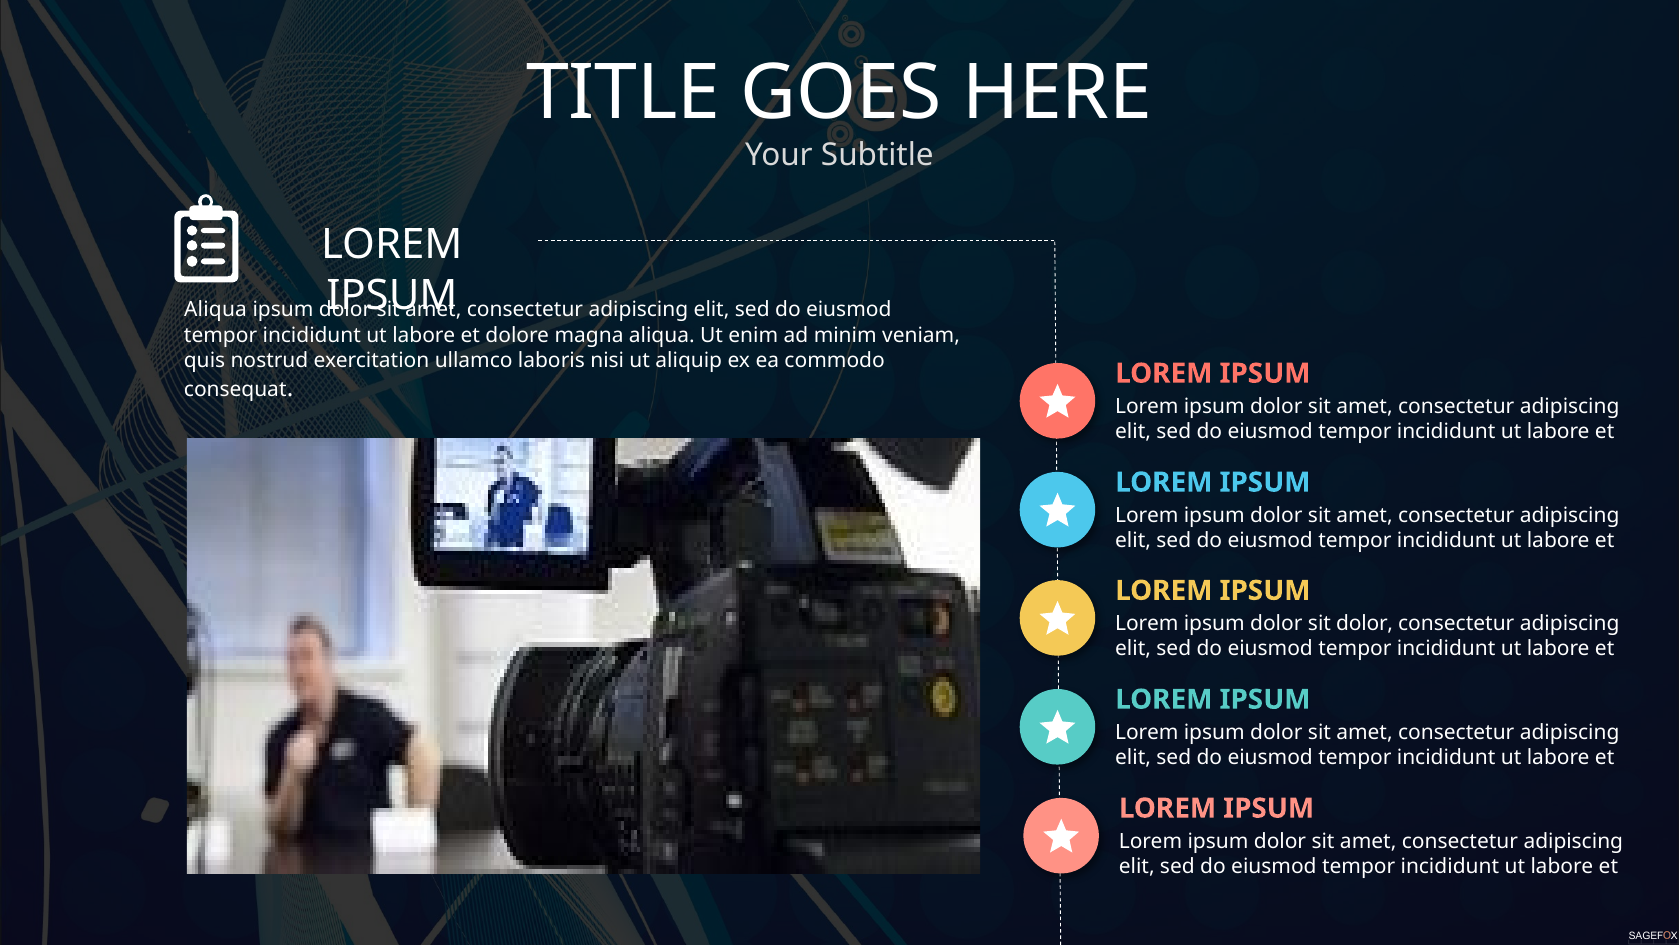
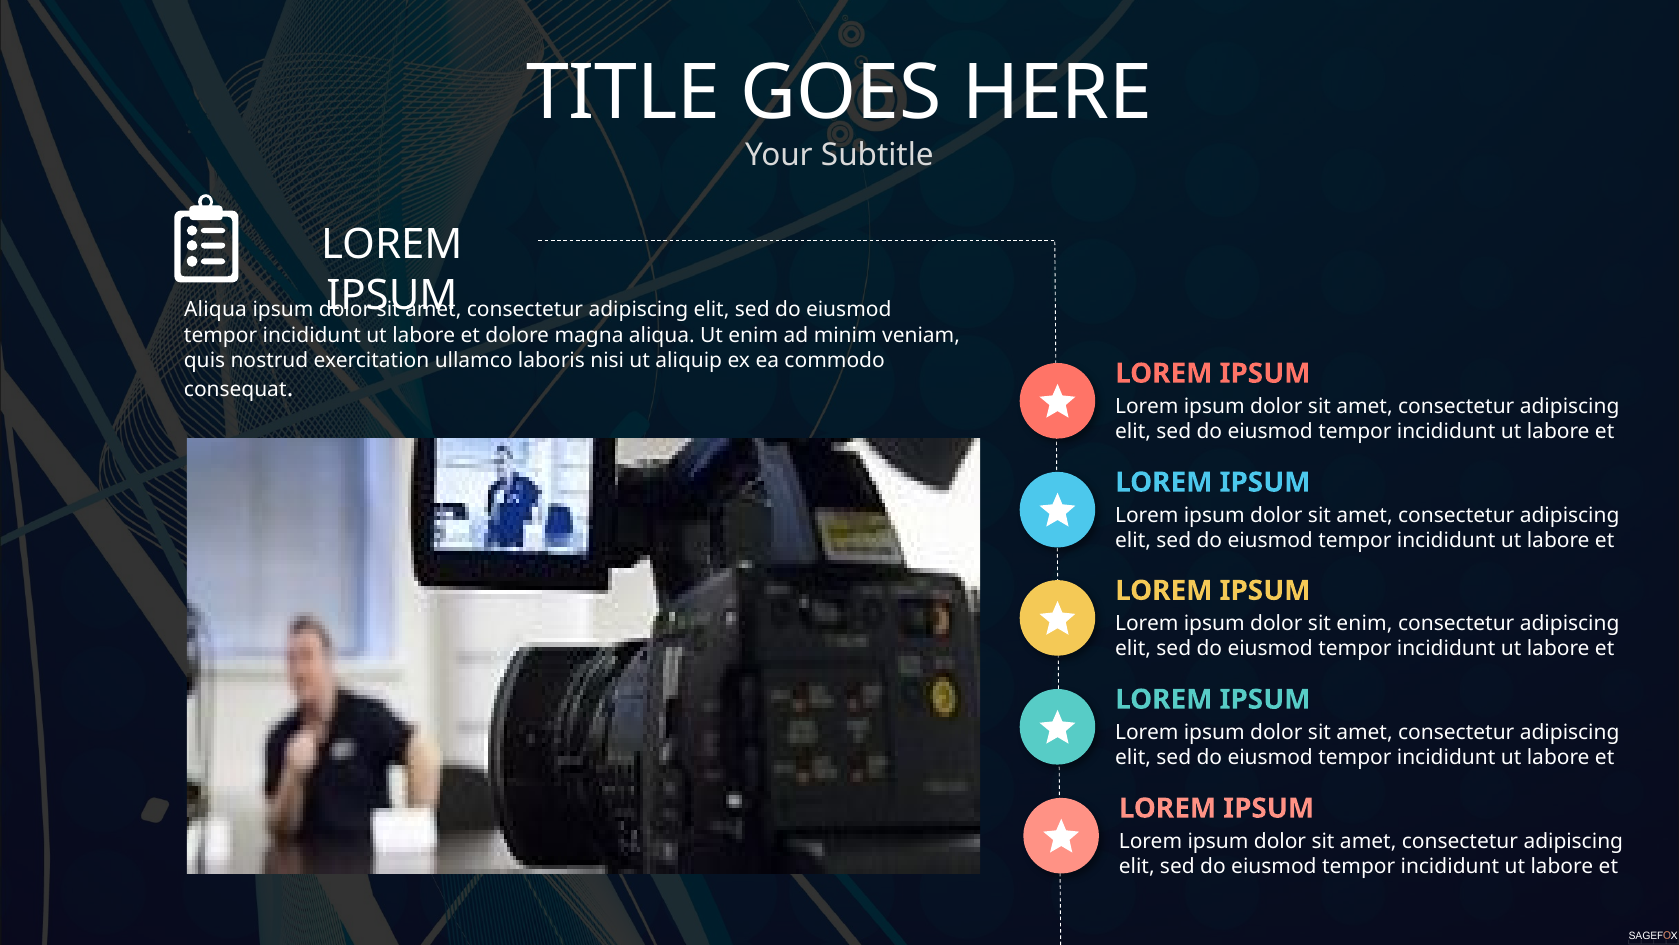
sit dolor: dolor -> enim
